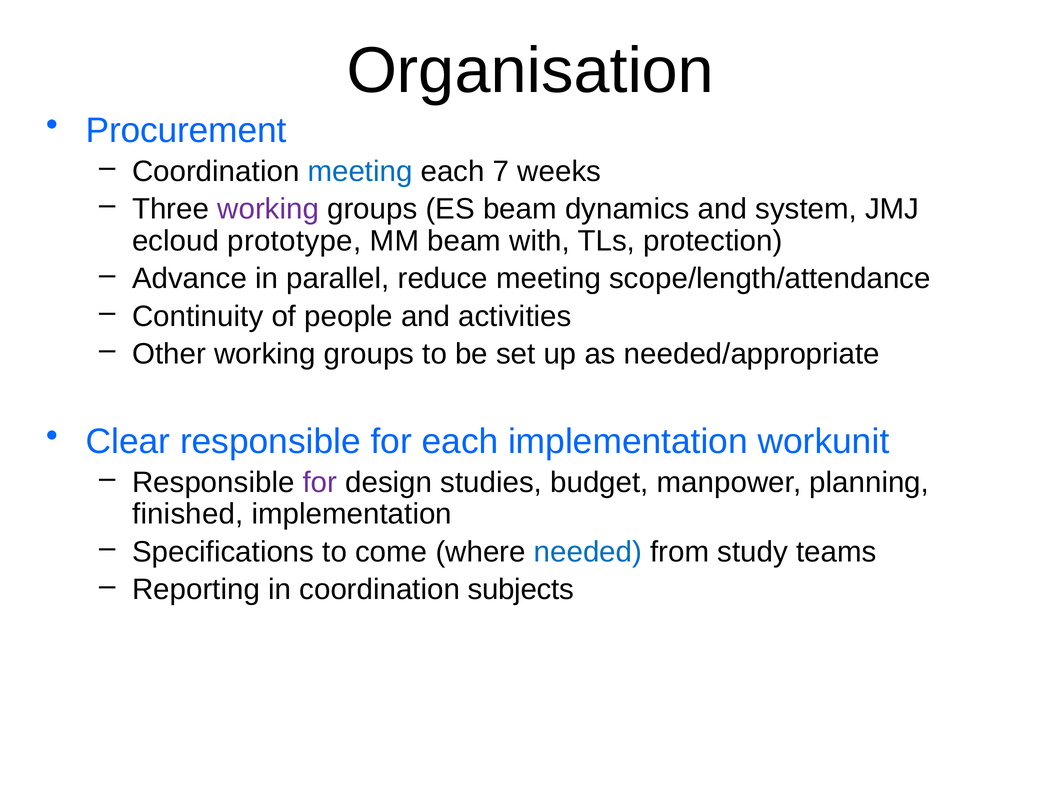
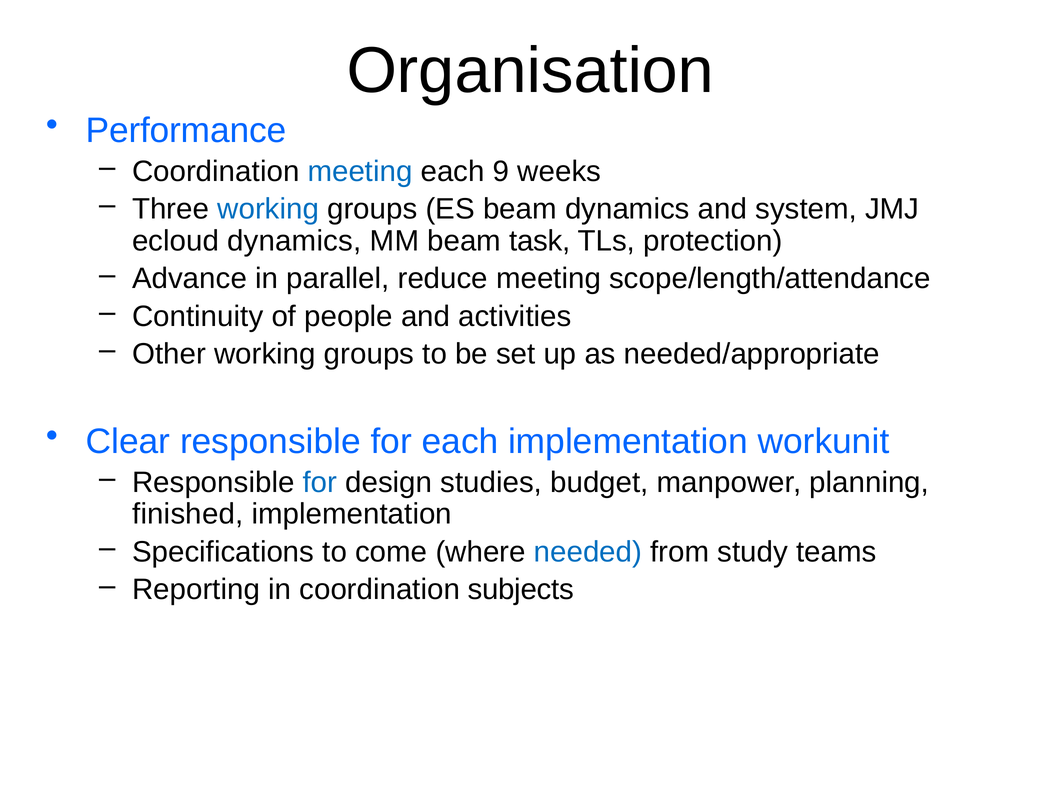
Procurement: Procurement -> Performance
7: 7 -> 9
working at (268, 209) colour: purple -> blue
ecloud prototype: prototype -> dynamics
with: with -> task
for at (320, 482) colour: purple -> blue
